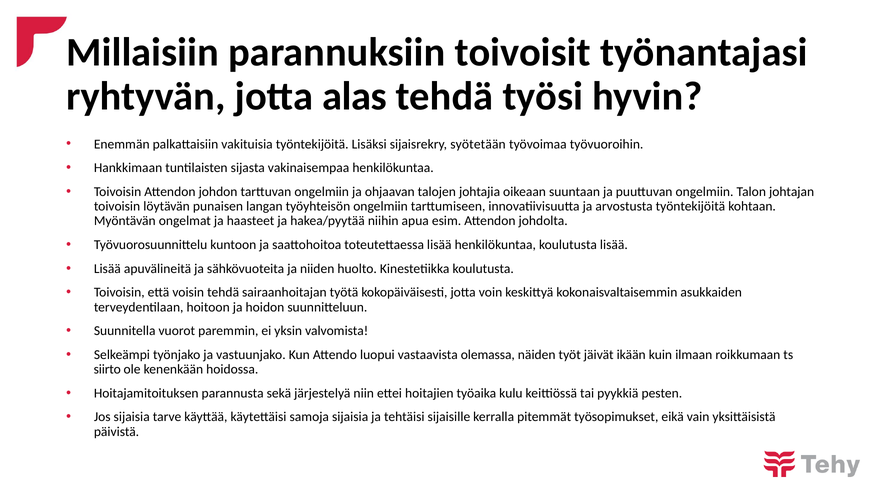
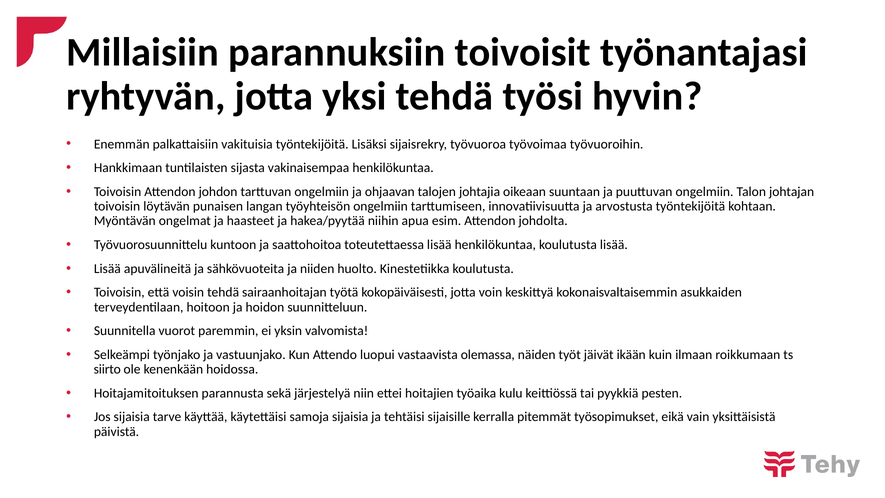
alas: alas -> yksi
syötetään: syötetään -> työvuoroa
